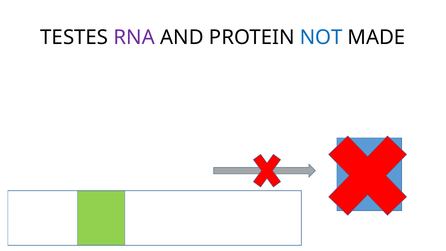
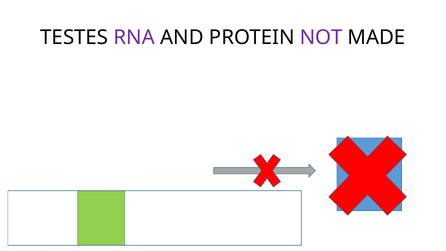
NOT colour: blue -> purple
